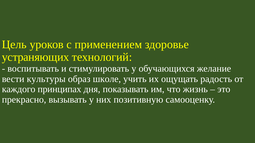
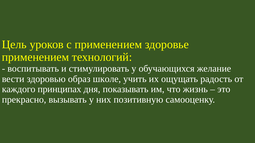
устраняющих at (36, 57): устраняющих -> применением
культуры: культуры -> здоровью
